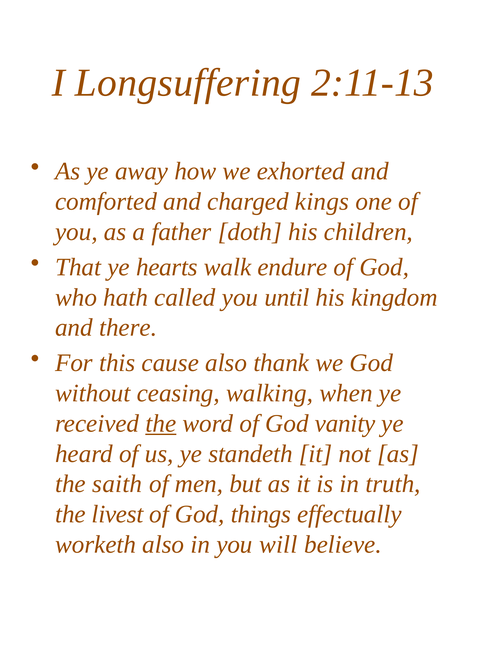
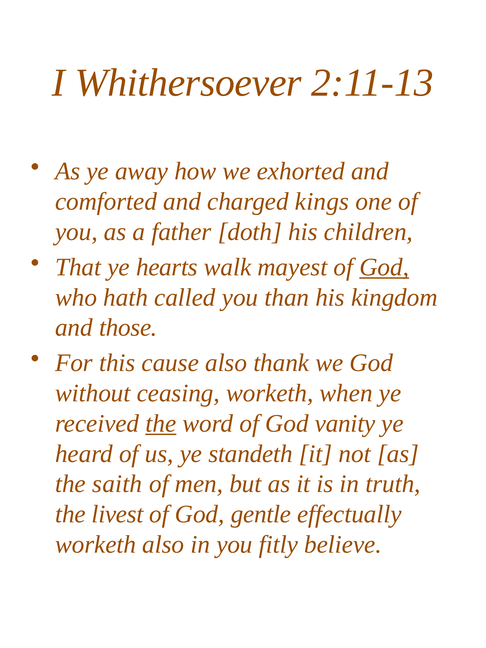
Longsuffering: Longsuffering -> Whithersoever
endure: endure -> mayest
God at (384, 267) underline: none -> present
until: until -> than
there: there -> those
ceasing walking: walking -> worketh
things: things -> gentle
will: will -> fitly
